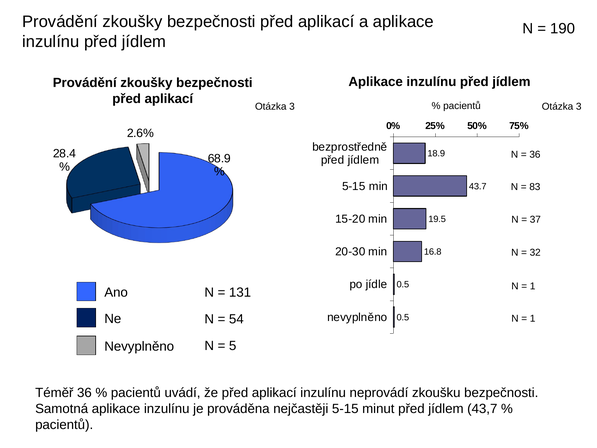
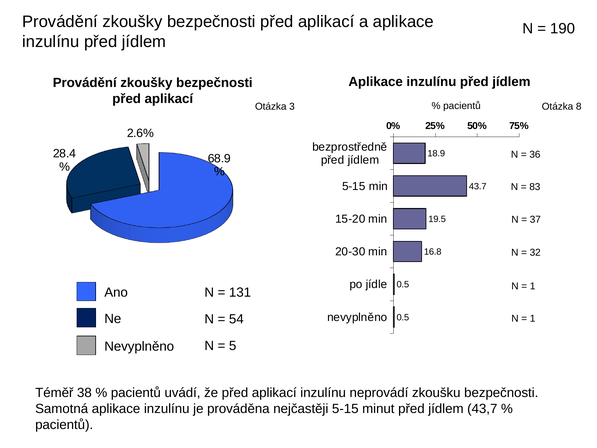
3 at (579, 107): 3 -> 8
Téměř 36: 36 -> 38
